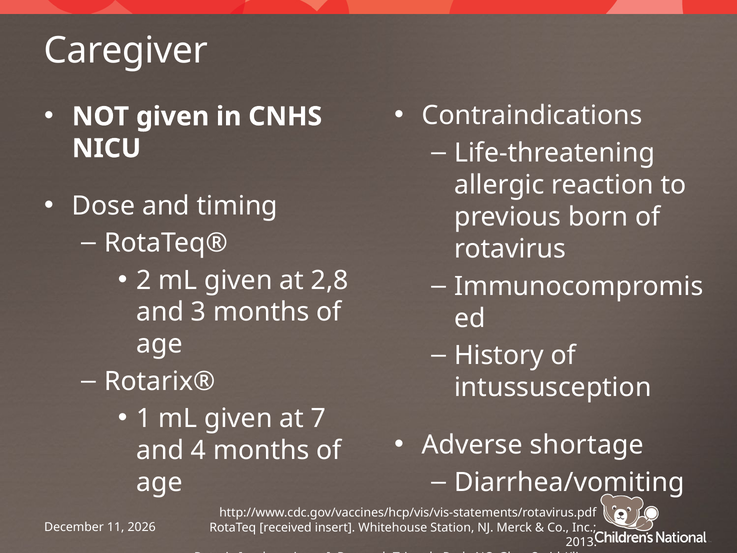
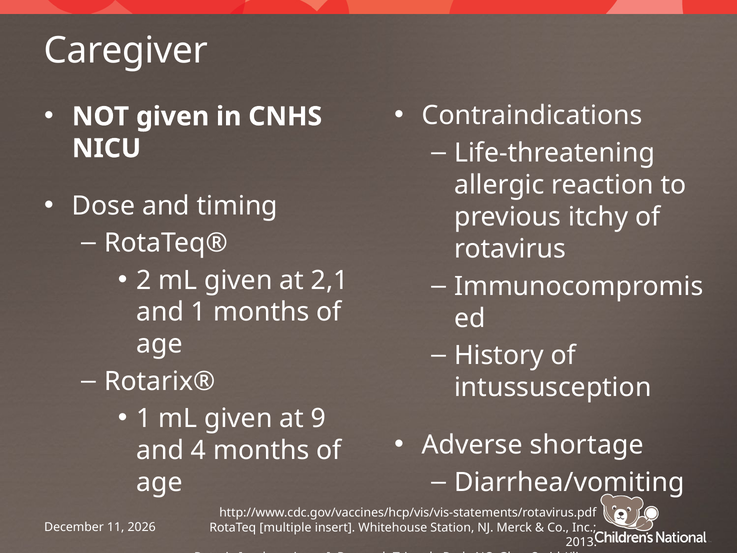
born: born -> itchy
2,8: 2,8 -> 2,1
and 3: 3 -> 1
7: 7 -> 9
received: received -> multiple
